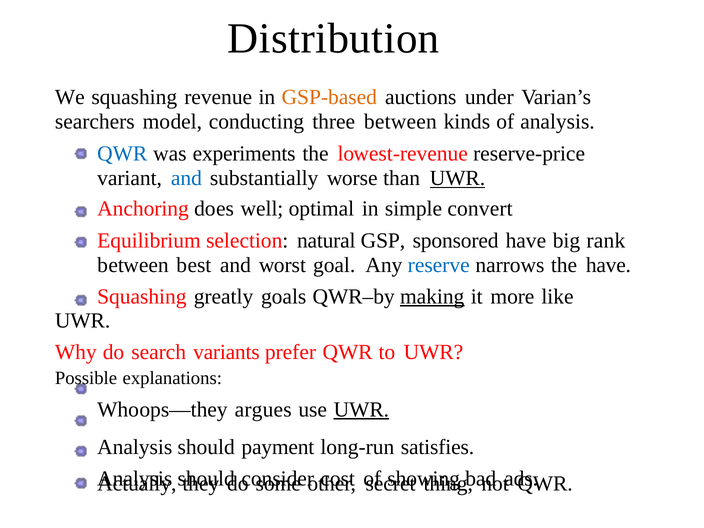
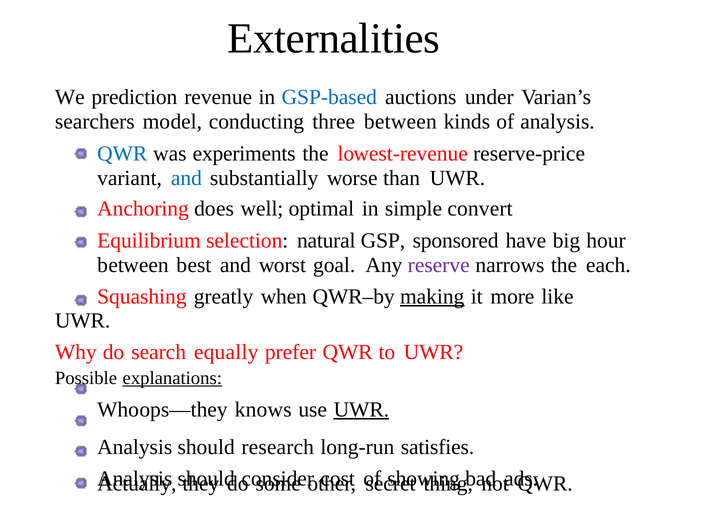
Distribution: Distribution -> Externalities
We squashing: squashing -> prediction
GSP-based colour: orange -> blue
UWR at (457, 178) underline: present -> none
rank: rank -> hour
reserve colour: blue -> purple
the have: have -> each
goals: goals -> when
variants: variants -> equally
explanations underline: none -> present
argues: argues -> knows
payment: payment -> research
